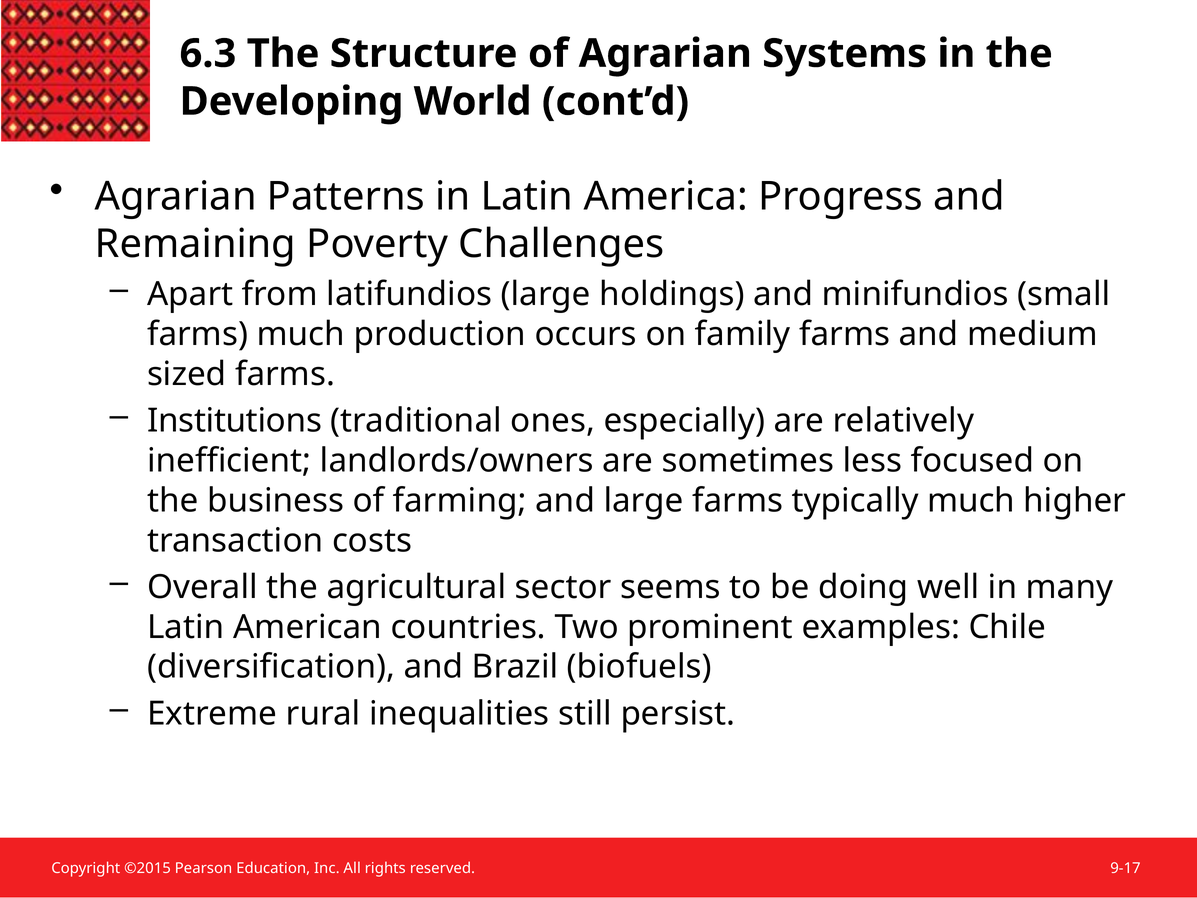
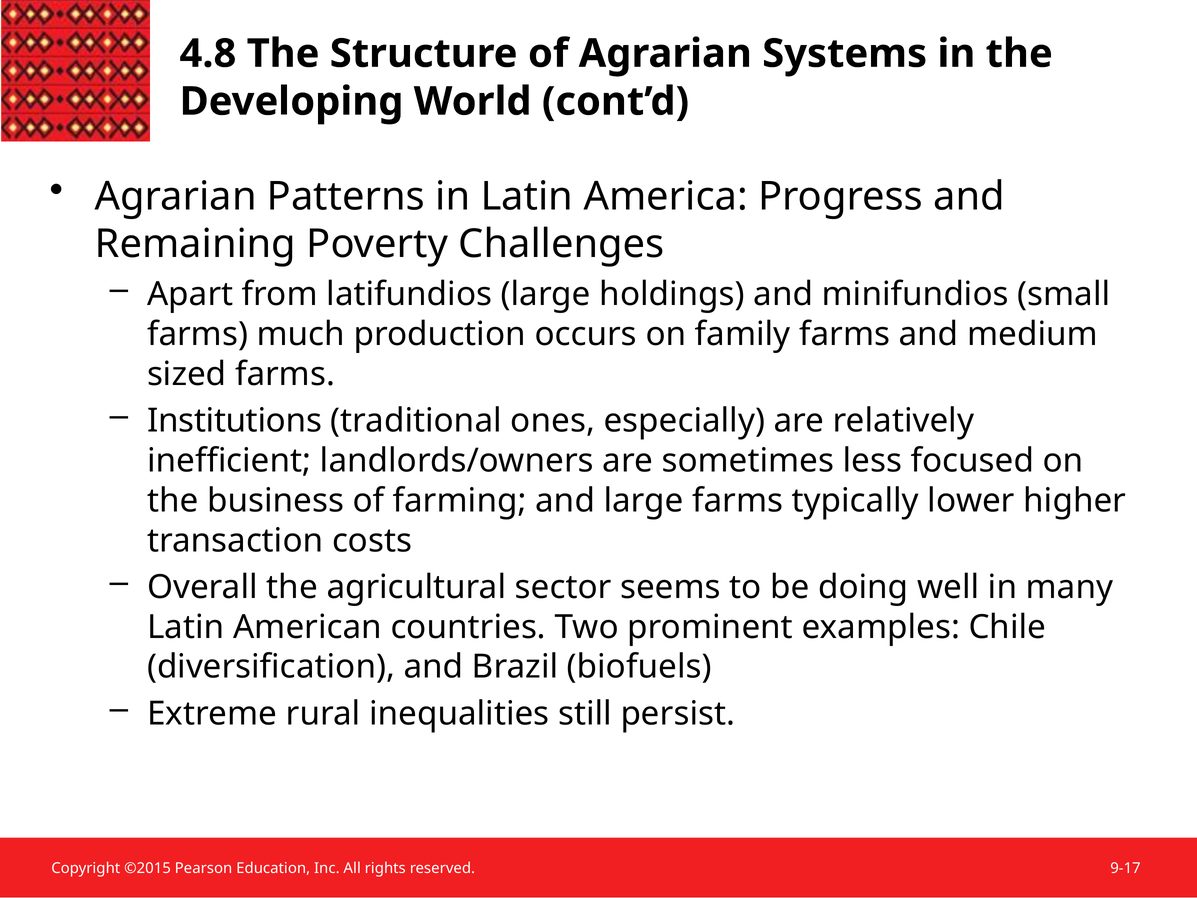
6.3: 6.3 -> 4.8
typically much: much -> lower
